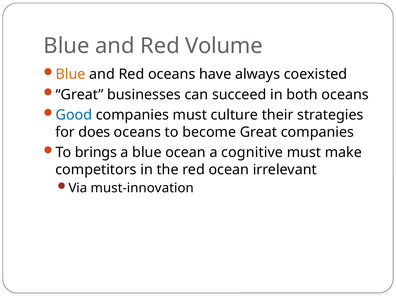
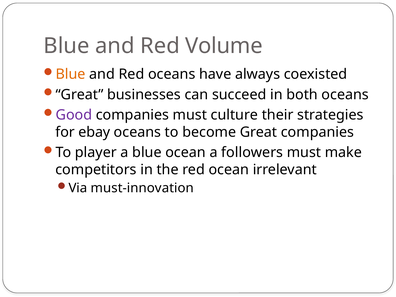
Good colour: blue -> purple
does: does -> ebay
brings: brings -> player
cognitive: cognitive -> followers
